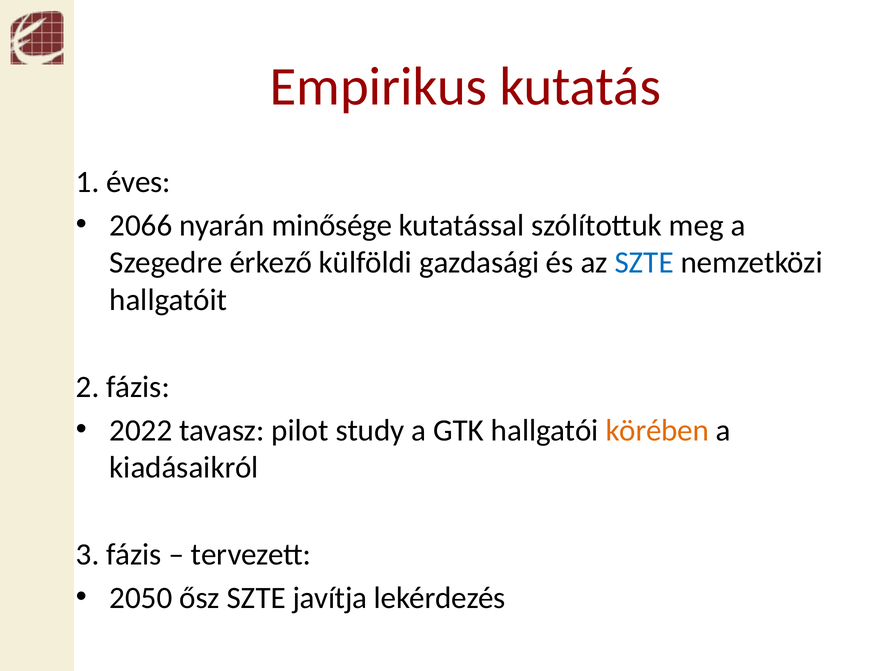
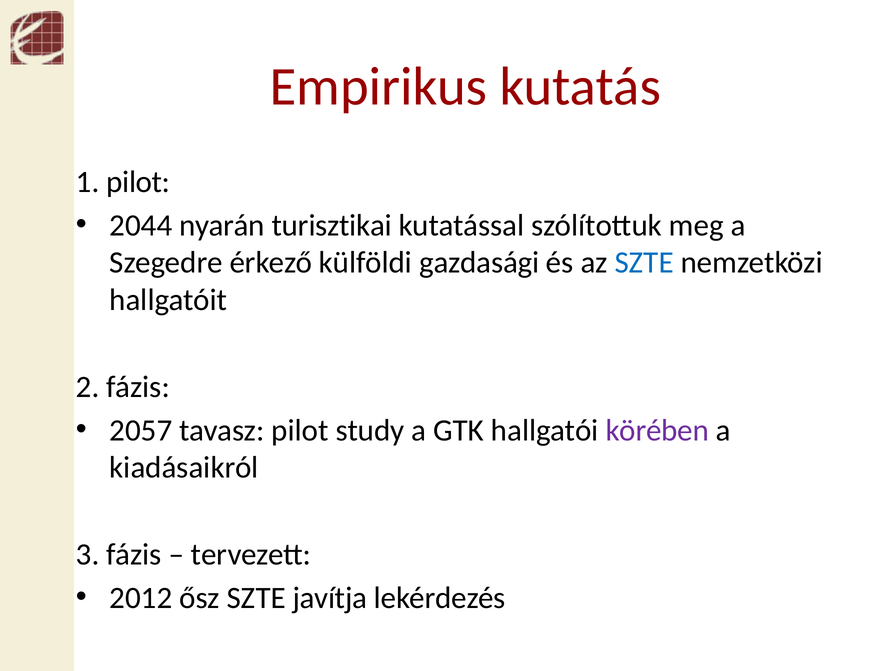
1 éves: éves -> pilot
2066: 2066 -> 2044
minősége: minősége -> turisztikai
2022: 2022 -> 2057
körében colour: orange -> purple
2050: 2050 -> 2012
